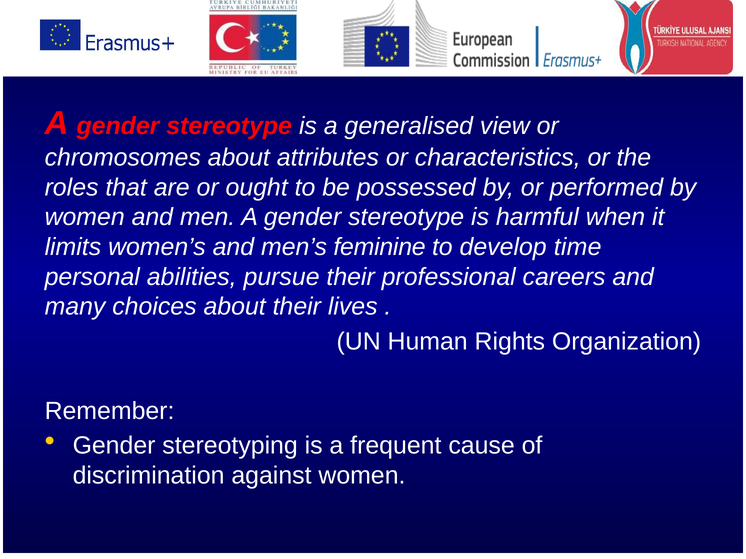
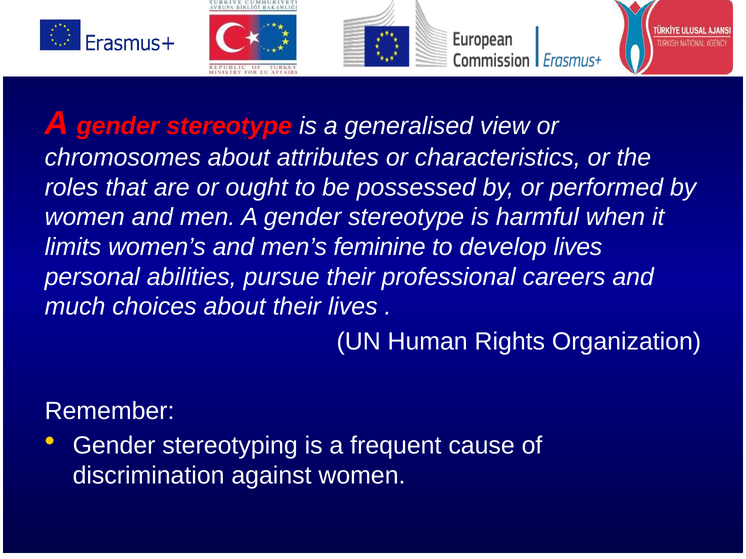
develop time: time -> lives
many: many -> much
